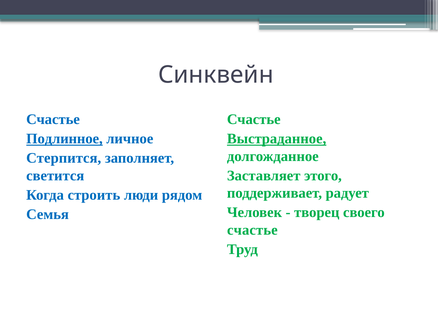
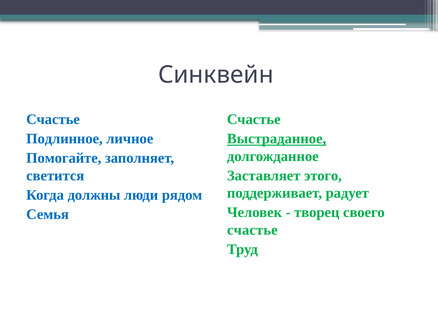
Подлинное underline: present -> none
Стерпится: Стерпится -> Помогайте
строить: строить -> должны
